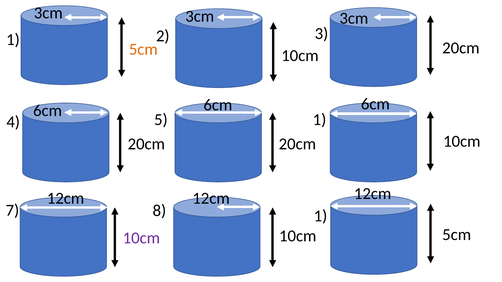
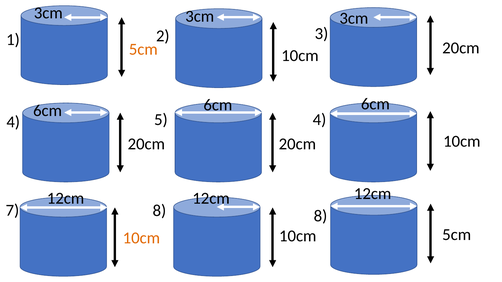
5 1: 1 -> 4
8 1: 1 -> 8
10cm at (141, 238) colour: purple -> orange
